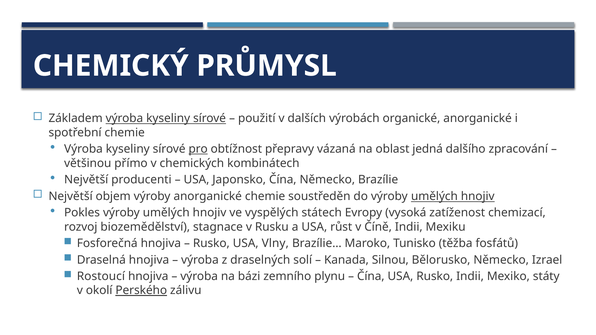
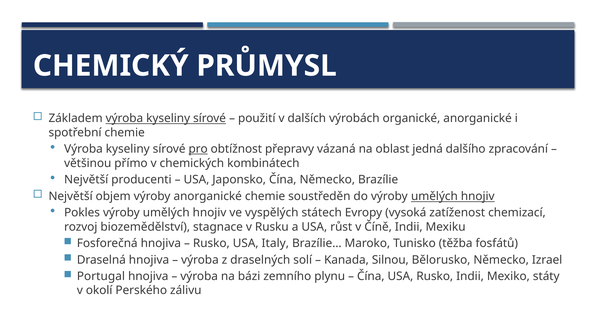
Vlny: Vlny -> Italy
Rostoucí: Rostoucí -> Portugal
Perského underline: present -> none
